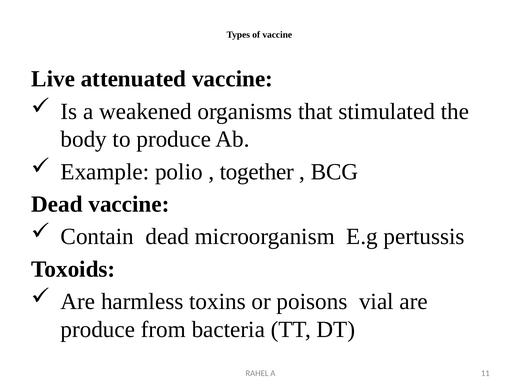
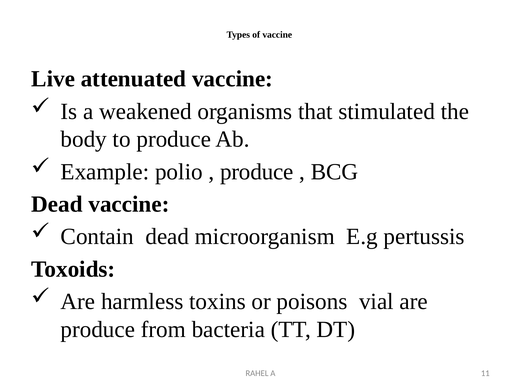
together at (257, 172): together -> produce
